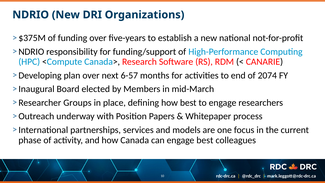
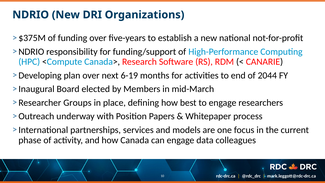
6-57: 6-57 -> 6-19
2074: 2074 -> 2044
engage best: best -> data
